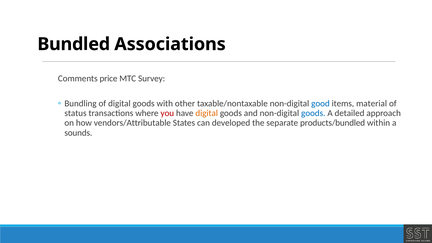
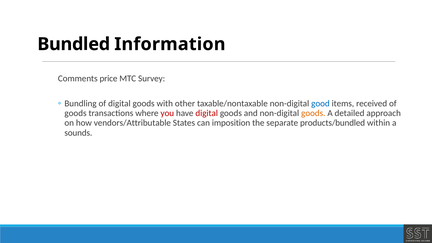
Associations: Associations -> Information
material: material -> received
status at (75, 113): status -> goods
digital at (207, 113) colour: orange -> red
goods at (313, 113) colour: blue -> orange
developed: developed -> imposition
